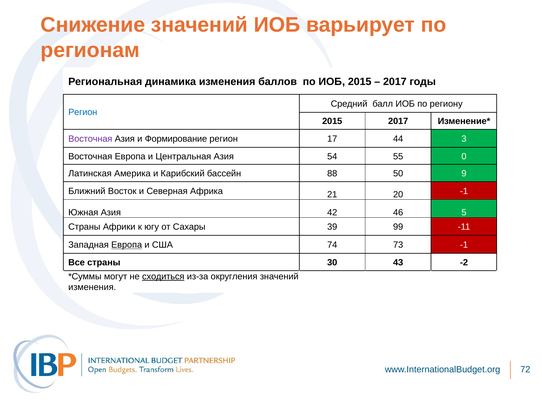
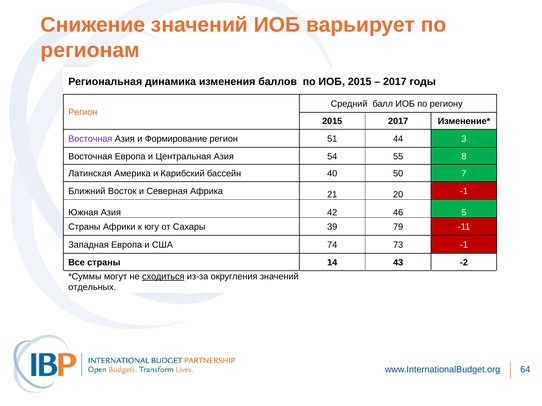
Регион at (83, 112) colour: blue -> orange
17: 17 -> 51
0: 0 -> 8
88: 88 -> 40
9: 9 -> 7
99: 99 -> 79
Европа at (127, 245) underline: present -> none
30: 30 -> 14
изменения at (92, 288): изменения -> отдельных
72: 72 -> 64
